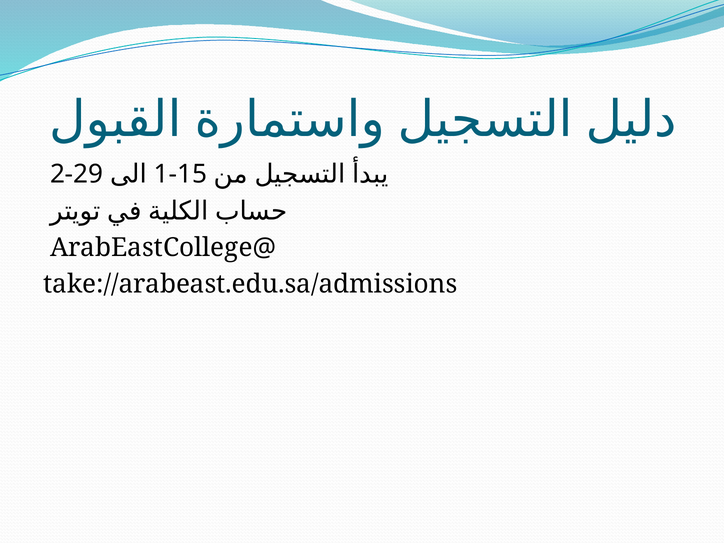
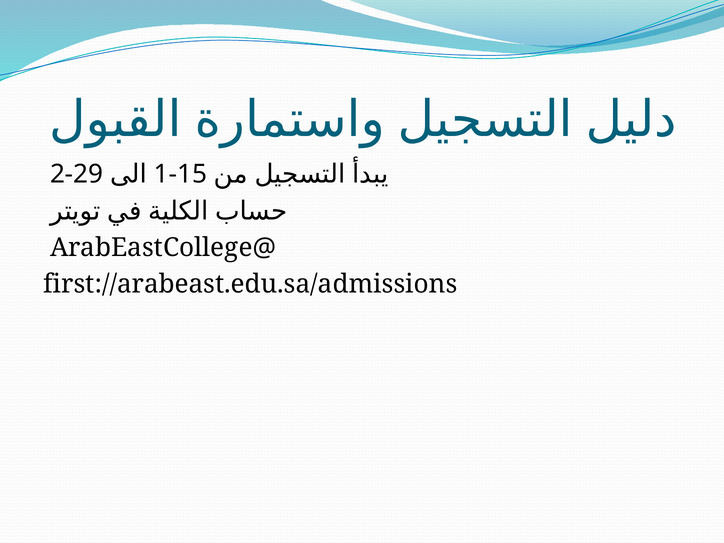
take://arabeast.edu.sa/admissions: take://arabeast.edu.sa/admissions -> first://arabeast.edu.sa/admissions
